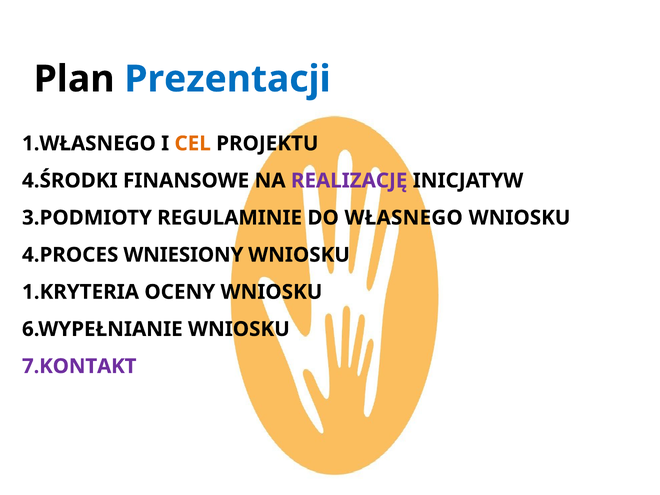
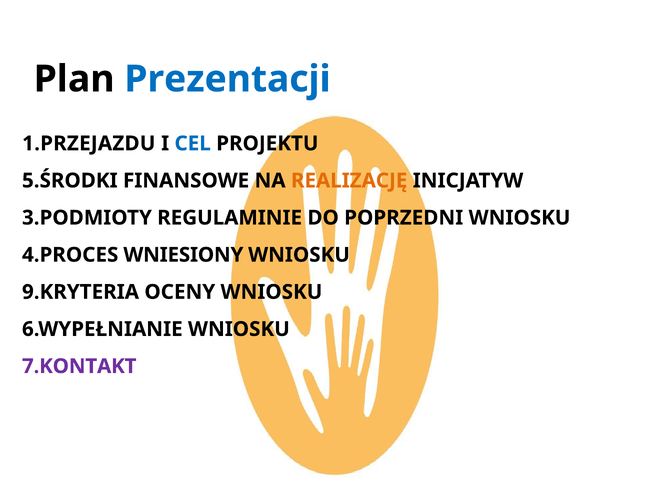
1.WŁASNEGO: 1.WŁASNEGO -> 1.PRZEJAZDU
CEL colour: orange -> blue
4.ŚRODKI: 4.ŚRODKI -> 5.ŚRODKI
REALIZACJĘ colour: purple -> orange
WŁASNEGO: WŁASNEGO -> POPRZEDNI
1.KRYTERIA: 1.KRYTERIA -> 9.KRYTERIA
